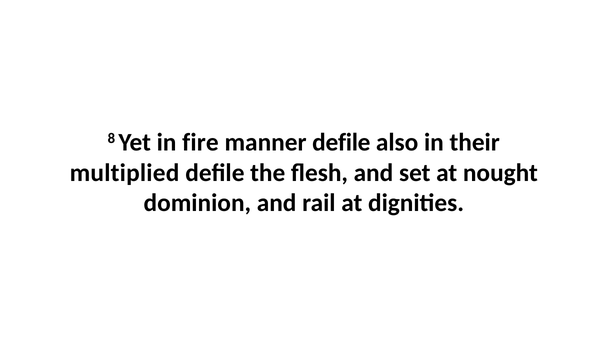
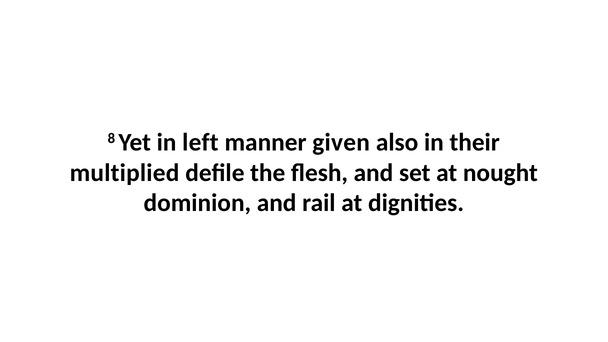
fire: fire -> left
manner defile: defile -> given
